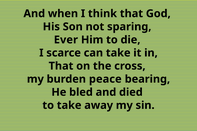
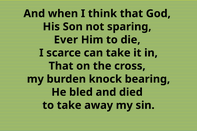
peace: peace -> knock
